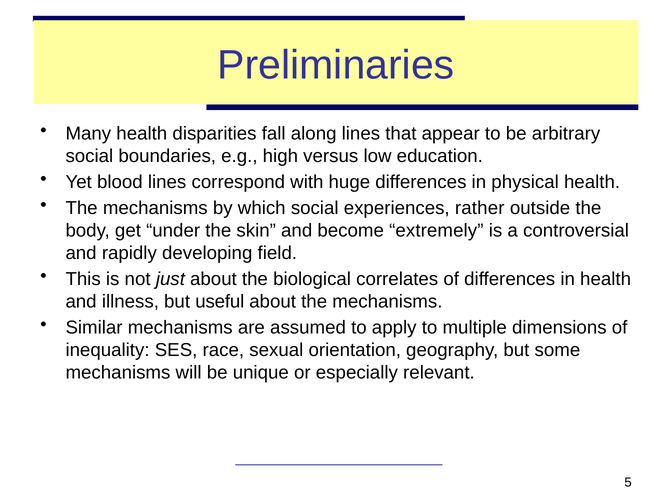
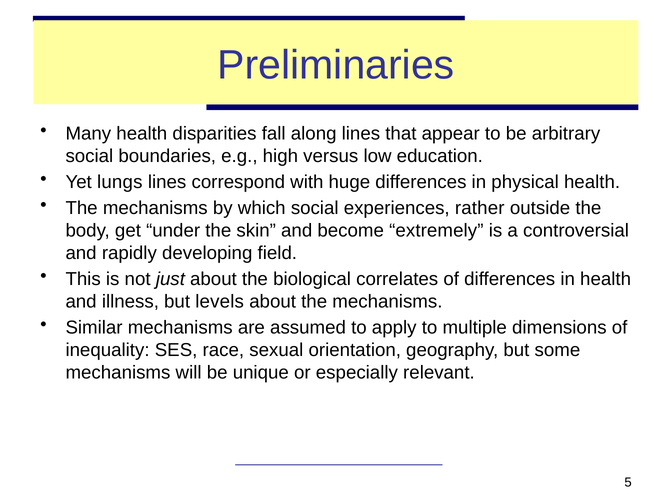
blood: blood -> lungs
useful: useful -> levels
